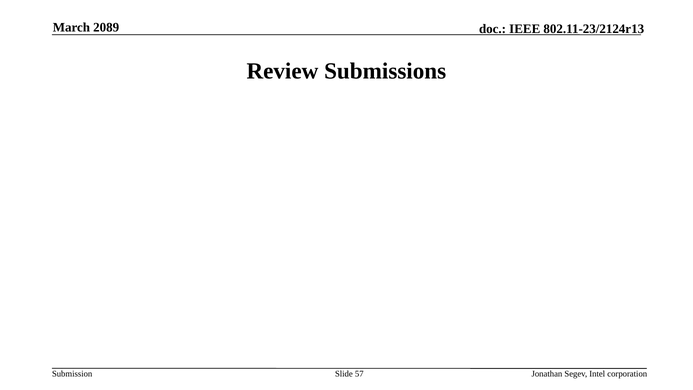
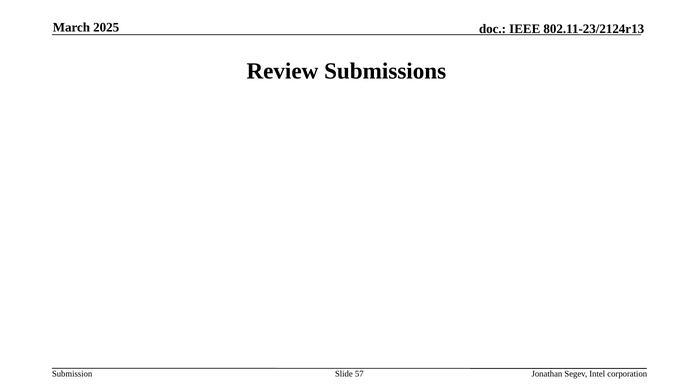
2089: 2089 -> 2025
